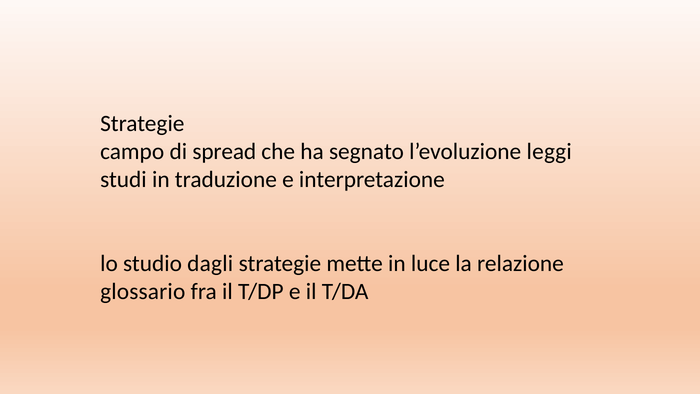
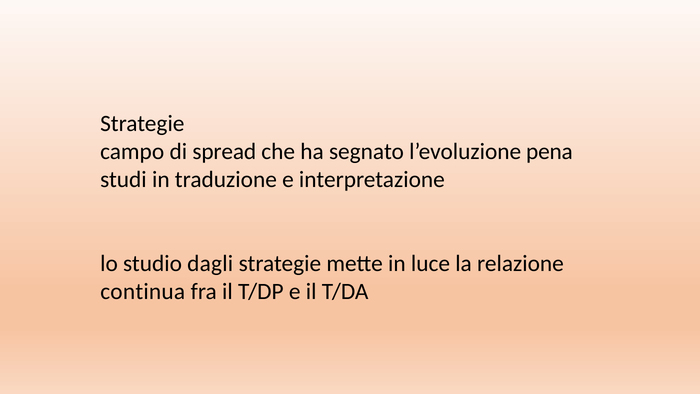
leggi: leggi -> pena
glossario: glossario -> continua
